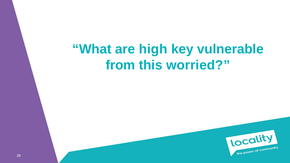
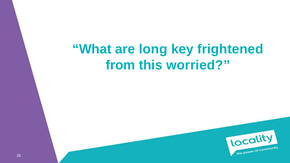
high: high -> long
vulnerable: vulnerable -> frightened
